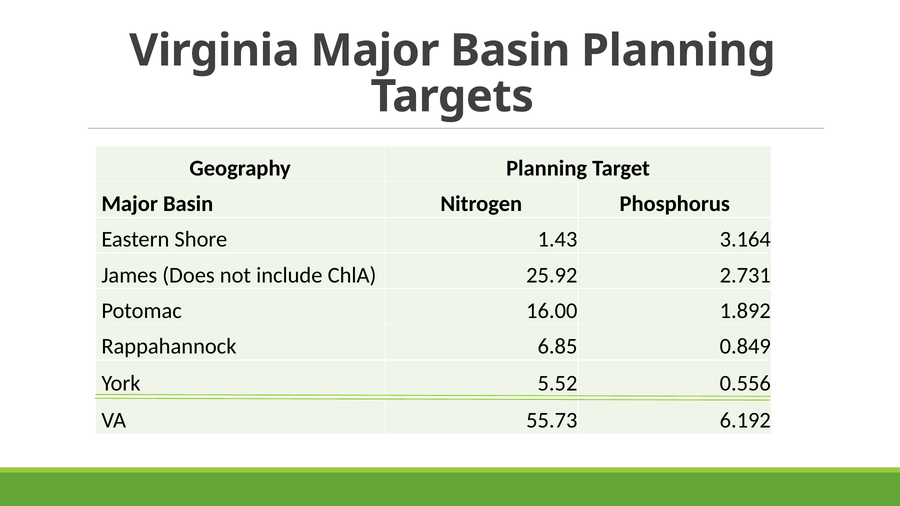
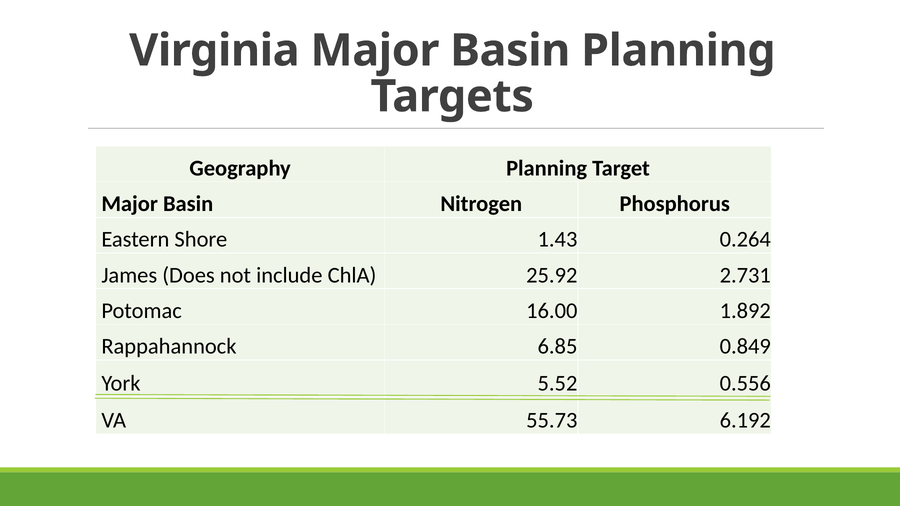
3.164: 3.164 -> 0.264
